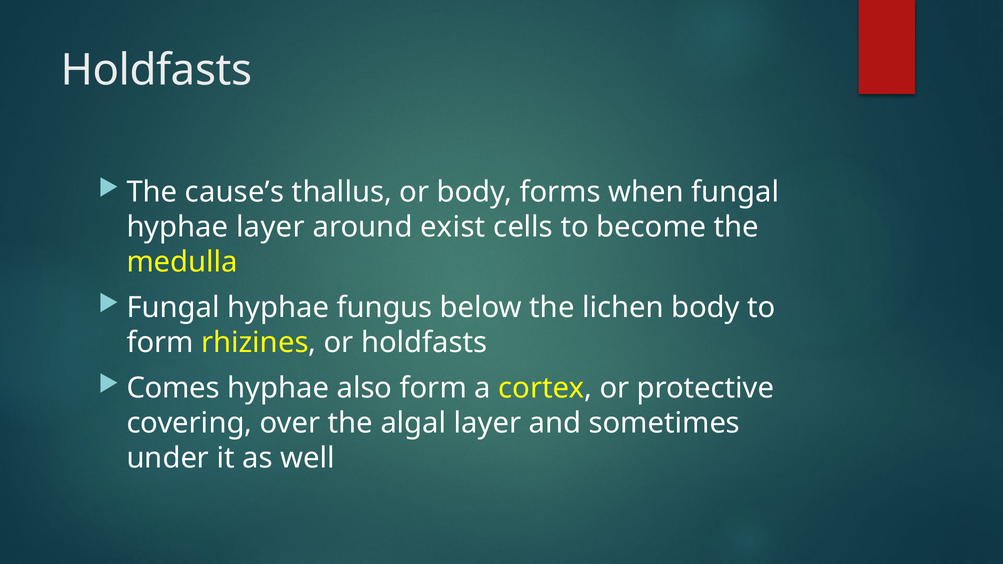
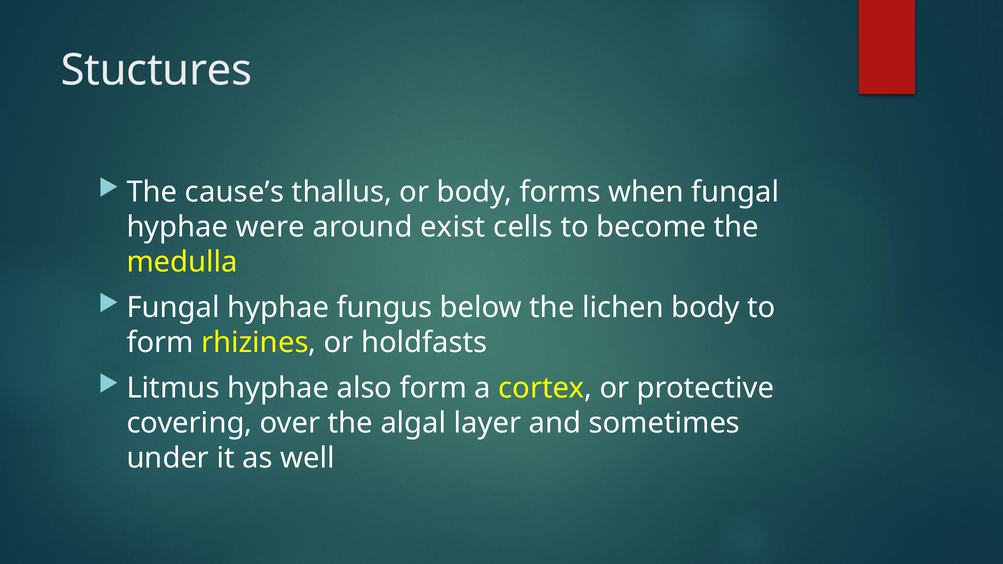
Holdfasts at (156, 70): Holdfasts -> Stuctures
hyphae layer: layer -> were
Comes: Comes -> Litmus
